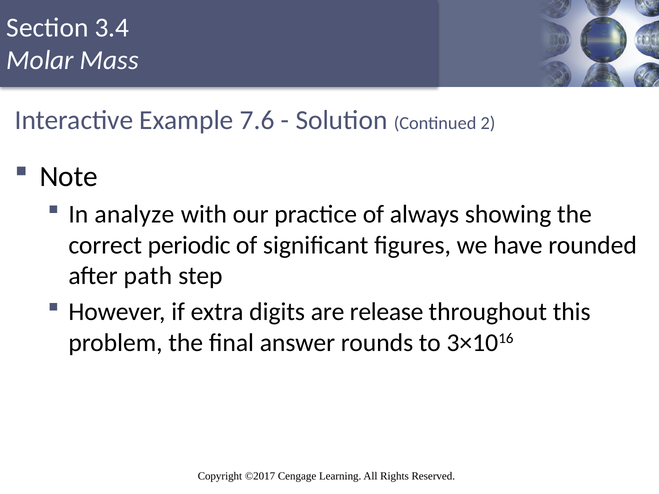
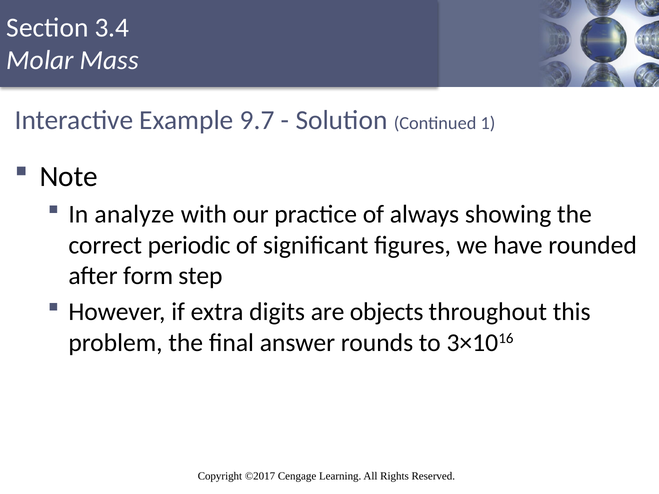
7.6: 7.6 -> 9.7
2: 2 -> 1
path: path -> form
release: release -> objects
